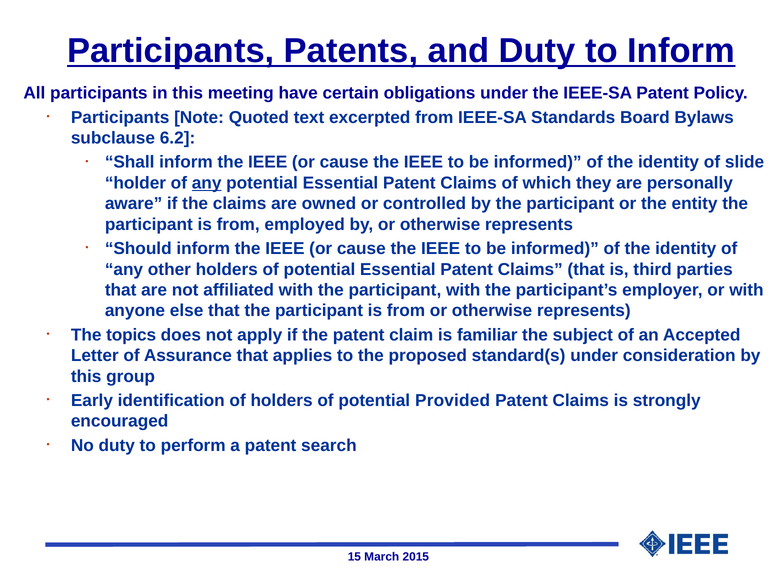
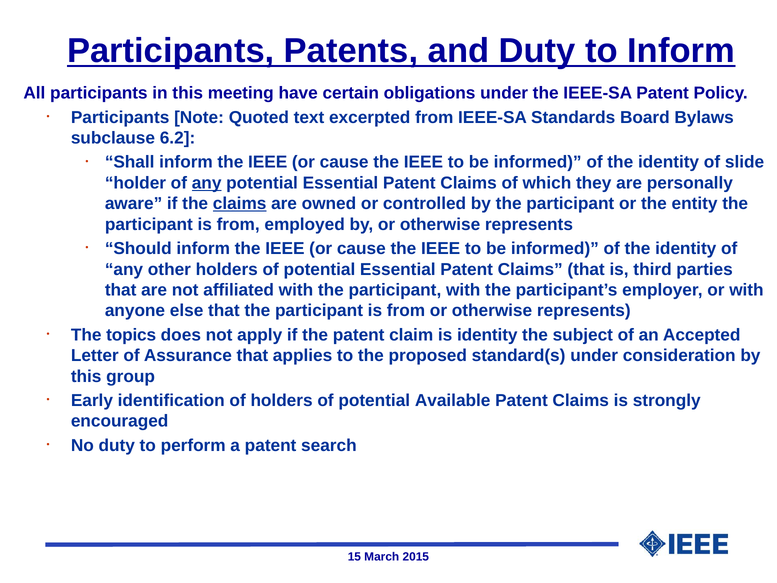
claims at (240, 204) underline: none -> present
is familiar: familiar -> identity
Provided: Provided -> Available
